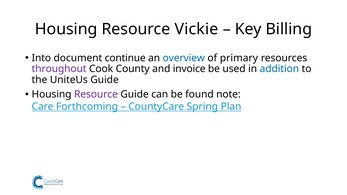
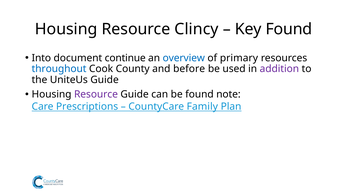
Vickie: Vickie -> Clincy
Key Billing: Billing -> Found
throughout colour: purple -> blue
invoice: invoice -> before
addition colour: blue -> purple
Forthcoming: Forthcoming -> Prescriptions
Spring: Spring -> Family
